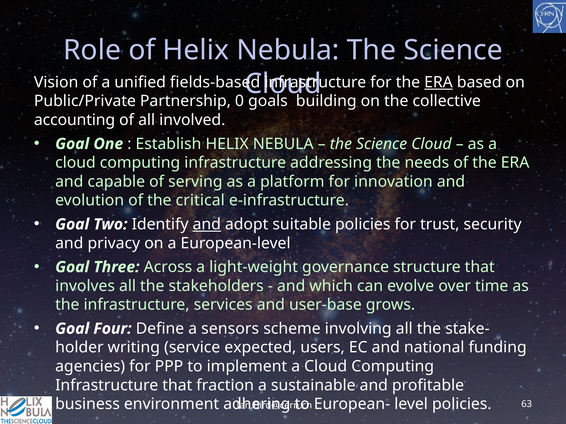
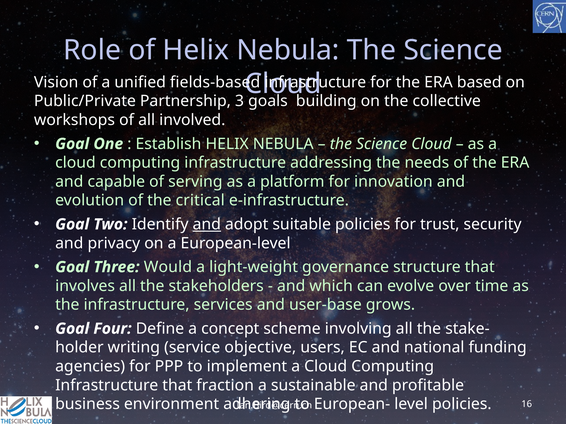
ERA at (438, 82) underline: present -> none
0: 0 -> 3
accounting: accounting -> workshops
Across: Across -> Would
sensors: sensors -> concept
expected: expected -> objective
63: 63 -> 16
